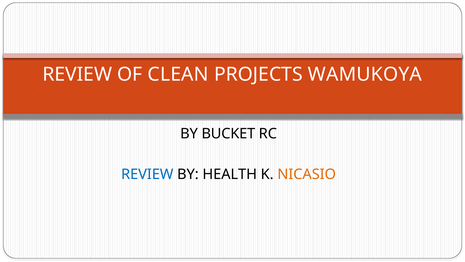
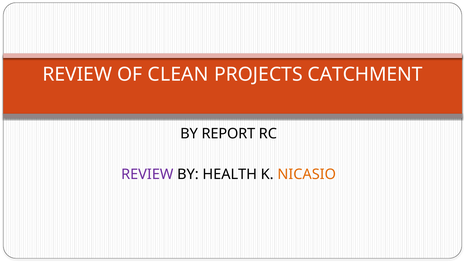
WAMUKOYA: WAMUKOYA -> CATCHMENT
BUCKET: BUCKET -> REPORT
REVIEW at (147, 174) colour: blue -> purple
